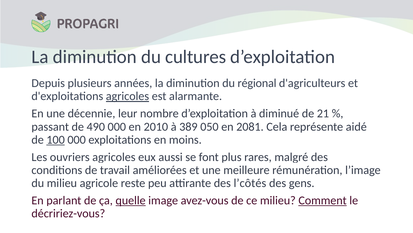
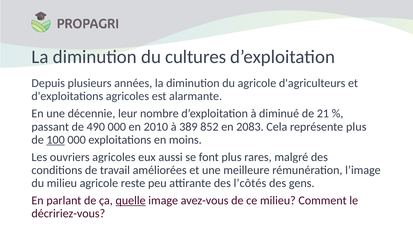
du régional: régional -> agricole
agricoles at (127, 96) underline: present -> none
050: 050 -> 852
2081: 2081 -> 2083
représente aidé: aidé -> plus
Comment underline: present -> none
